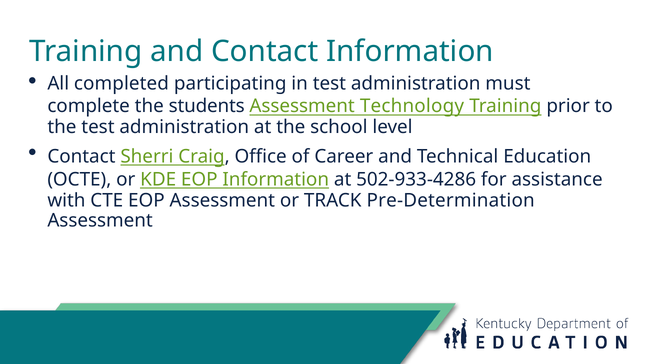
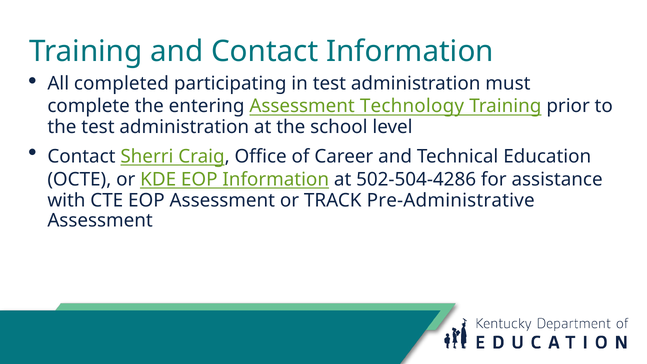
students: students -> entering
502-933-4286: 502-933-4286 -> 502-504-4286
Pre-Determination: Pre-Determination -> Pre-Administrative
